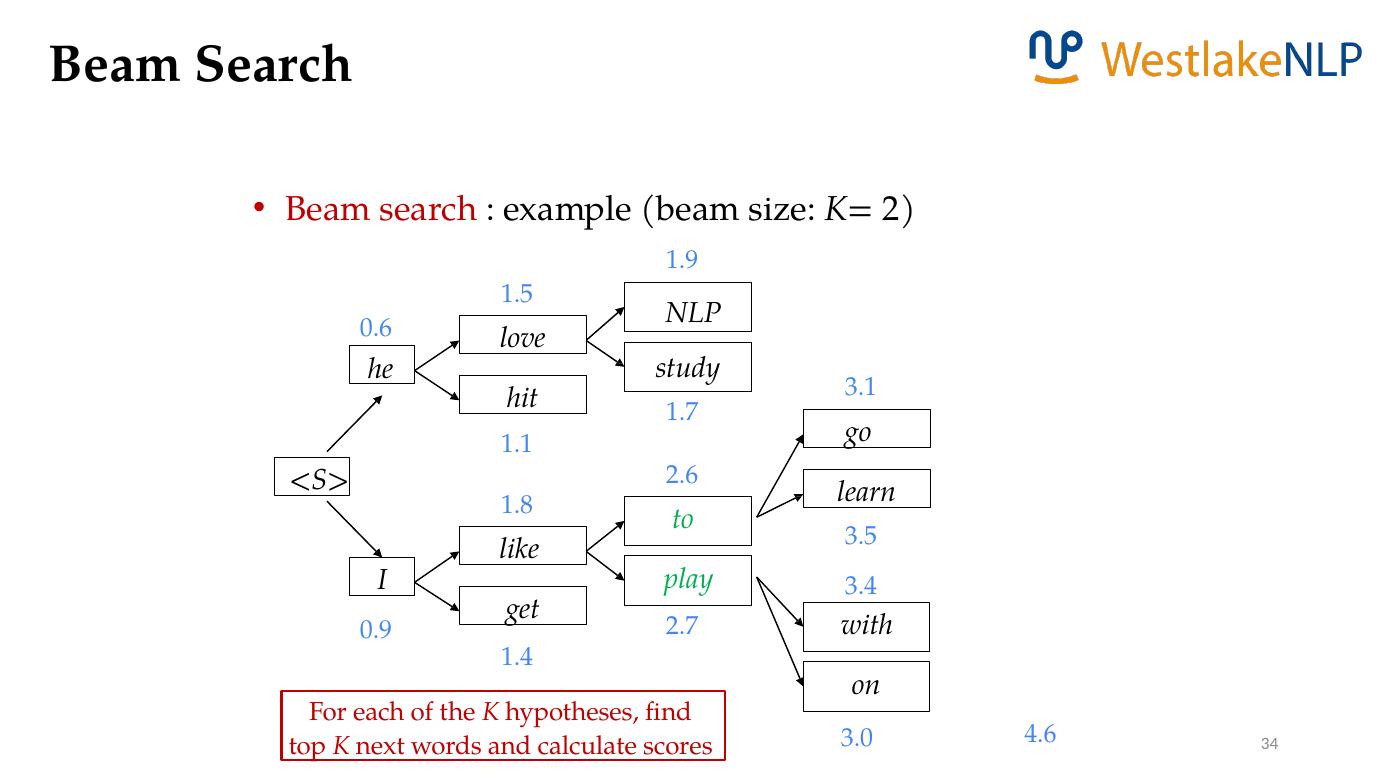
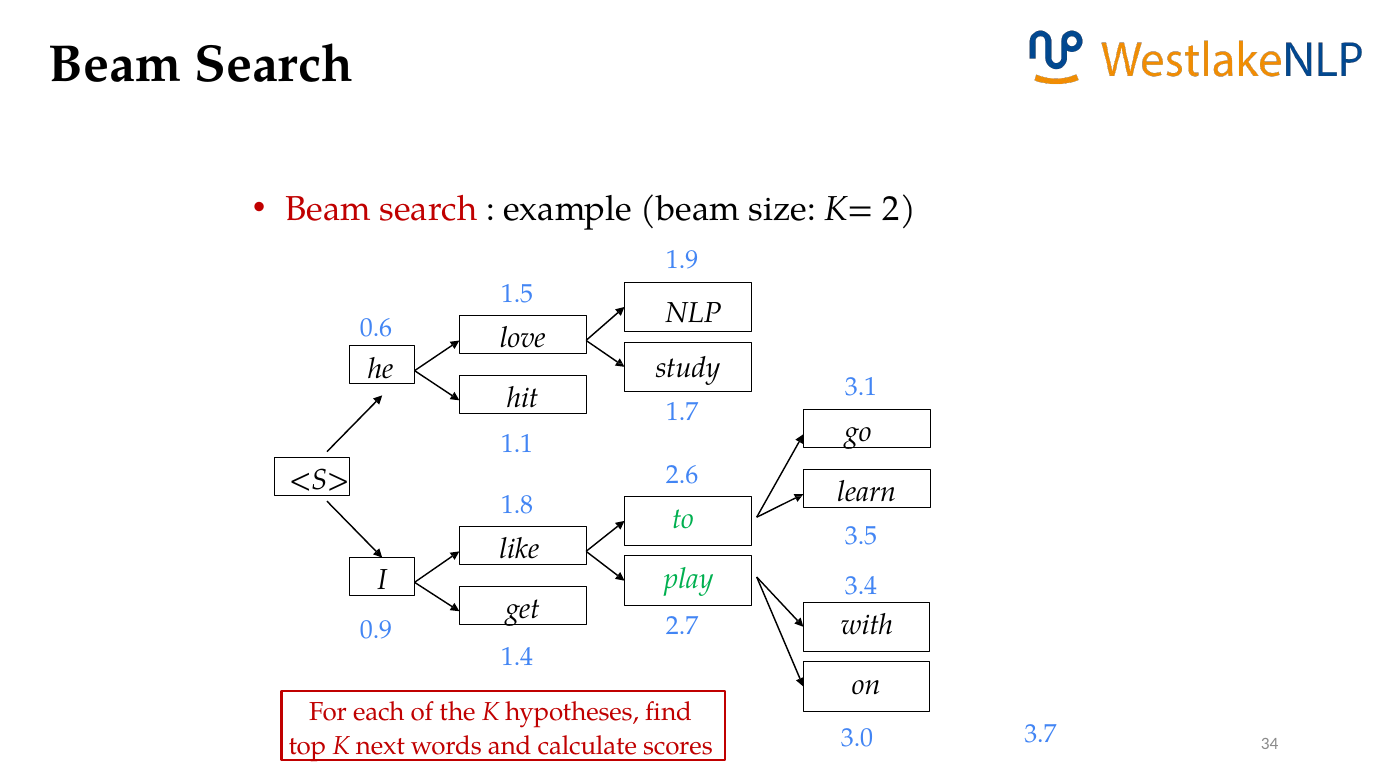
4.6: 4.6 -> 3.7
